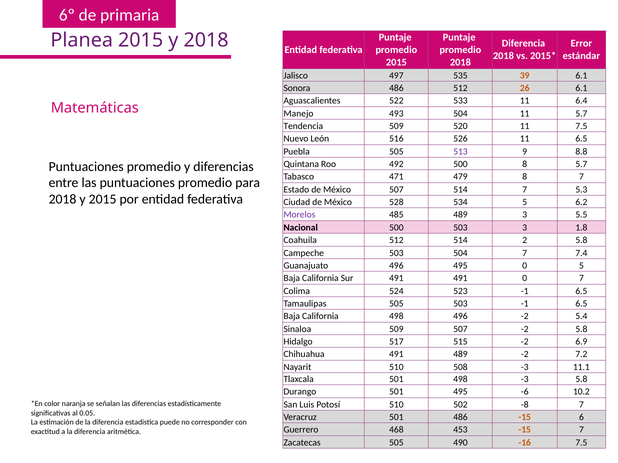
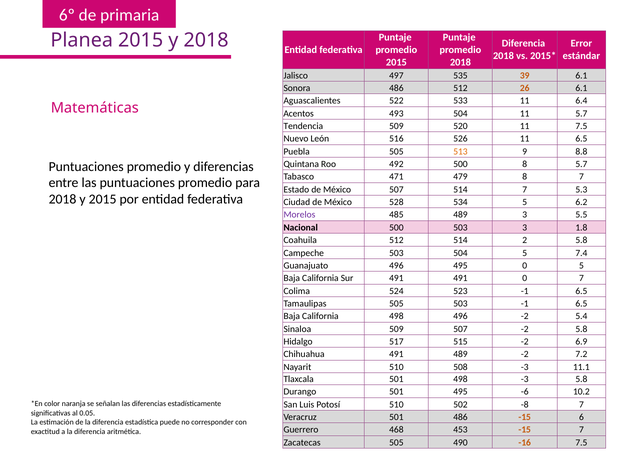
Manejo: Manejo -> Acentos
513 colour: purple -> orange
504 7: 7 -> 5
